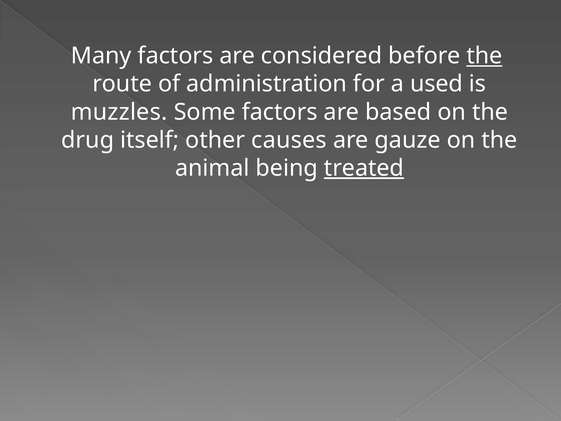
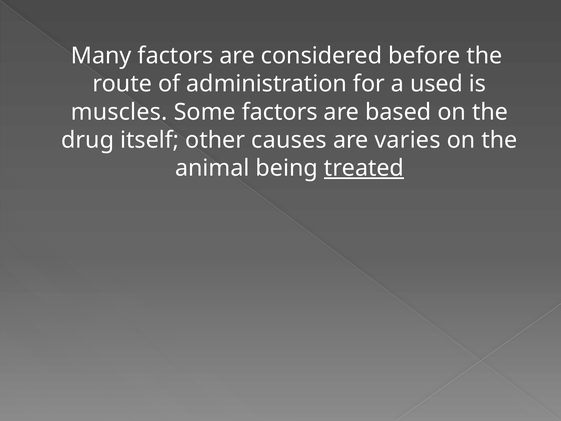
the at (484, 56) underline: present -> none
muzzles: muzzles -> muscles
gauze: gauze -> varies
